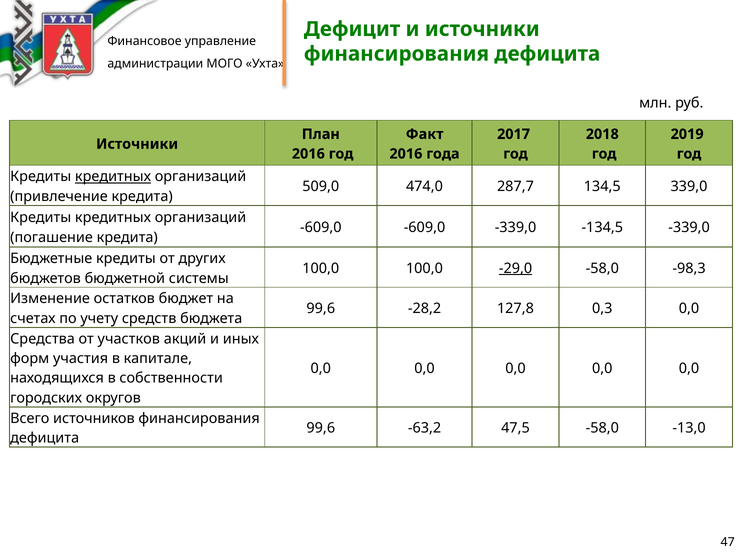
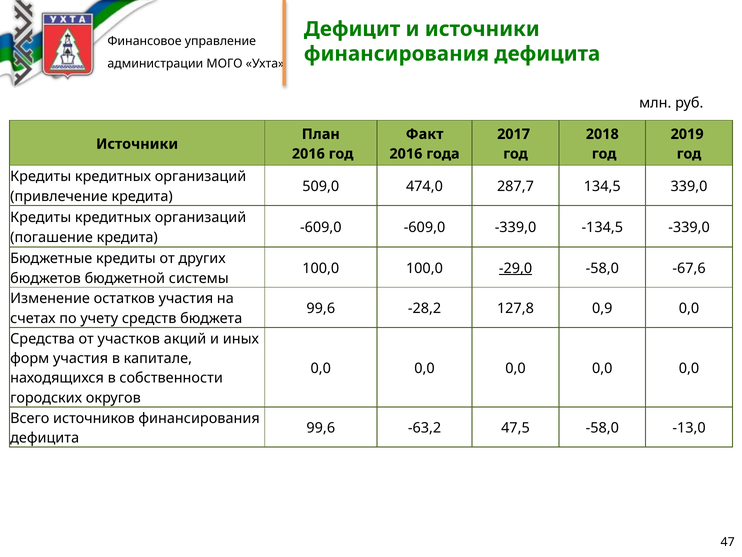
кредитных at (113, 177) underline: present -> none
-98,3: -98,3 -> -67,6
остатков бюджет: бюджет -> участия
0,3: 0,3 -> 0,9
